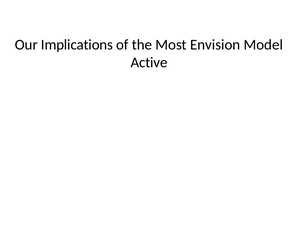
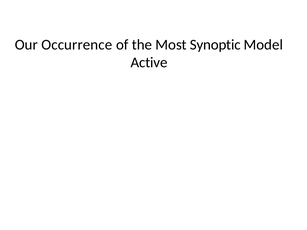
Implications: Implications -> Occurrence
Envision: Envision -> Synoptic
